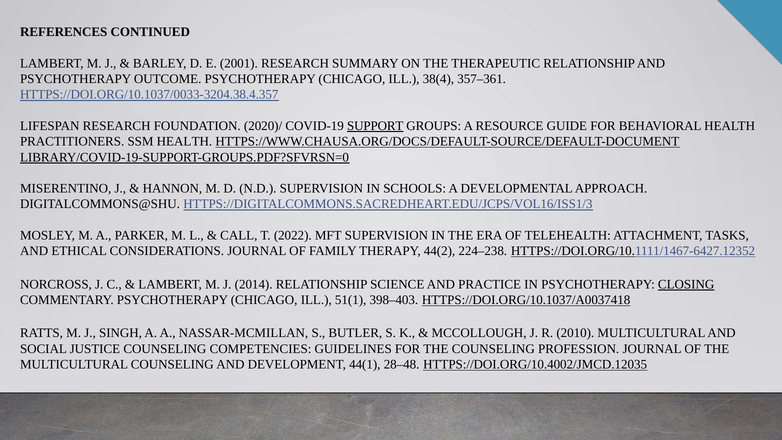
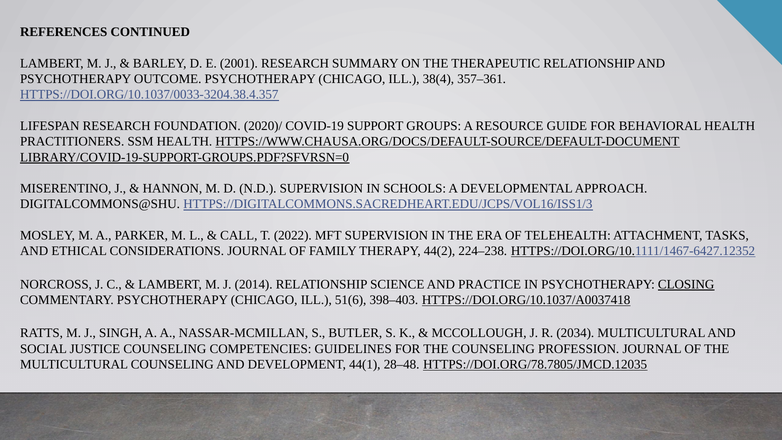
SUPPORT underline: present -> none
51(1: 51(1 -> 51(6
2010: 2010 -> 2034
HTTPS://DOI.ORG/10.4002/JMCD.12035: HTTPS://DOI.ORG/10.4002/JMCD.12035 -> HTTPS://DOI.ORG/78.7805/JMCD.12035
